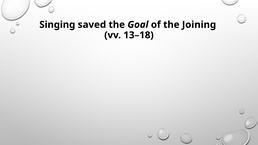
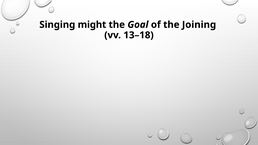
saved: saved -> might
